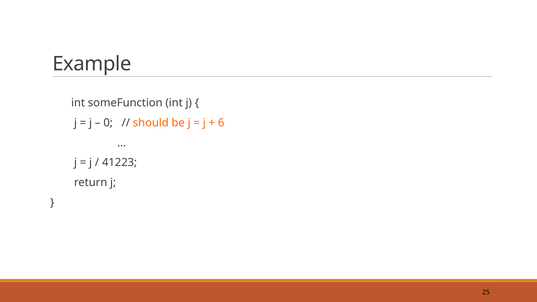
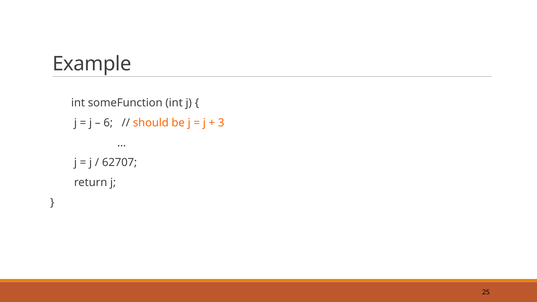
0: 0 -> 6
6: 6 -> 3
41223: 41223 -> 62707
